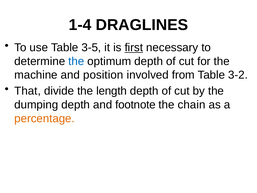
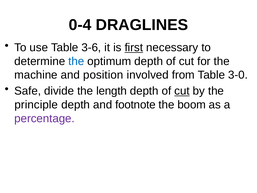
1-4: 1-4 -> 0-4
3-5: 3-5 -> 3-6
3-2: 3-2 -> 3-0
That: That -> Safe
cut at (182, 91) underline: none -> present
dumping: dumping -> principle
chain: chain -> boom
percentage colour: orange -> purple
